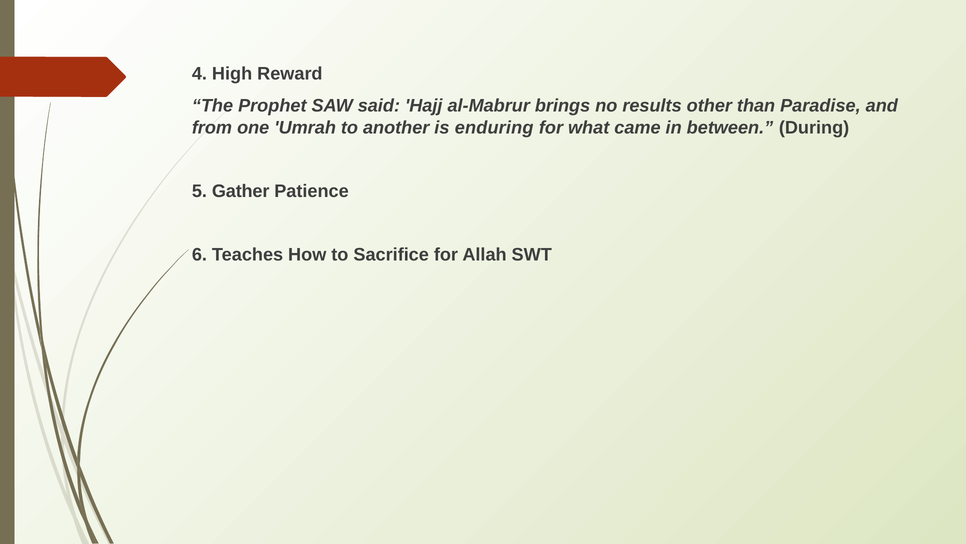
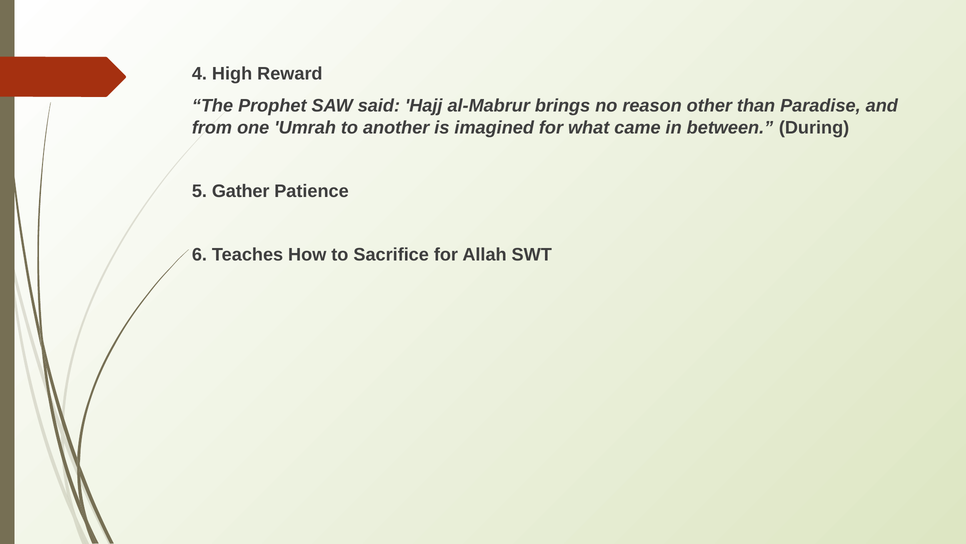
results: results -> reason
enduring: enduring -> imagined
